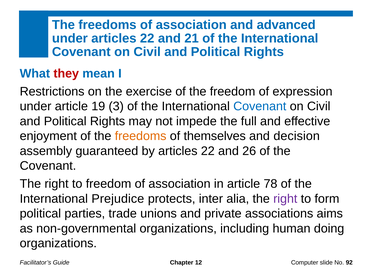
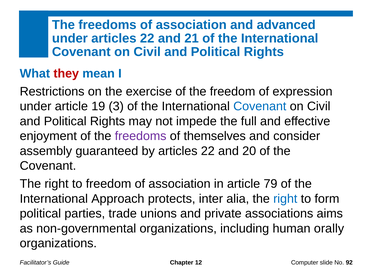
freedoms at (141, 136) colour: orange -> purple
decision: decision -> consider
26: 26 -> 20
78: 78 -> 79
Prejudice: Prejudice -> Approach
right at (285, 199) colour: purple -> blue
doing: doing -> orally
